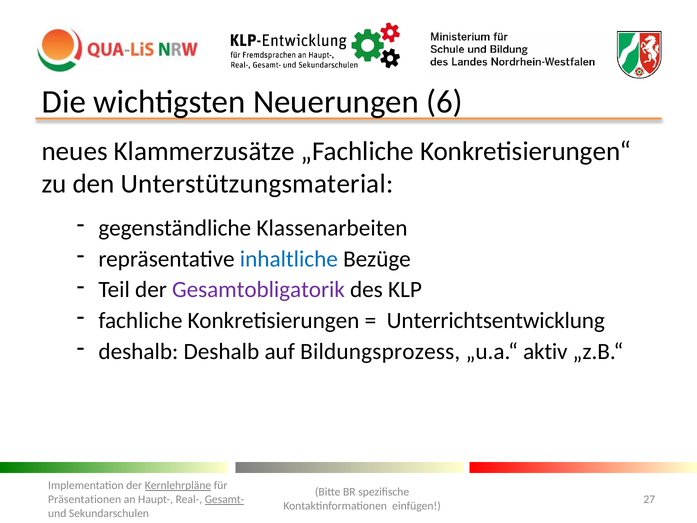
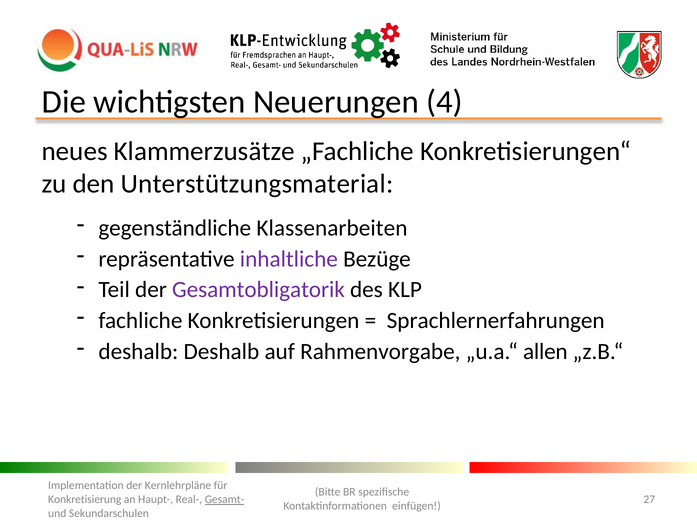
6: 6 -> 4
inhaltliche colour: blue -> purple
Unterrichtsentwicklung: Unterrichtsentwicklung -> Sprachlernerfahrungen
Bildungsprozess: Bildungsprozess -> Rahmenvorgabe
aktiv: aktiv -> allen
Kernlehrpläne underline: present -> none
Präsentationen: Präsentationen -> Konkretisierung
